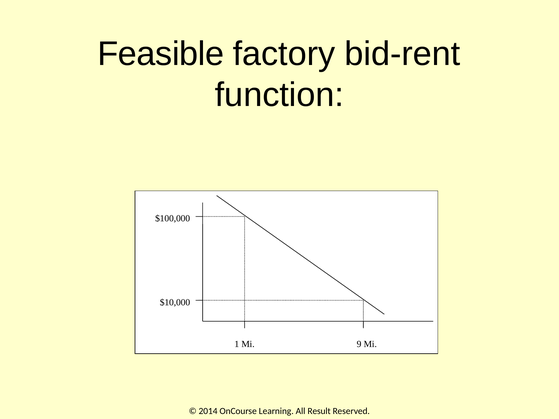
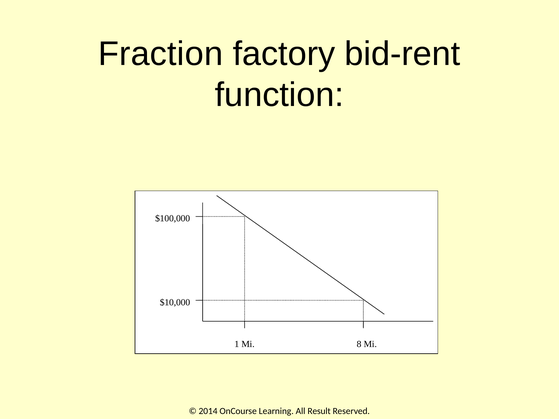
Feasible: Feasible -> Fraction
9: 9 -> 8
